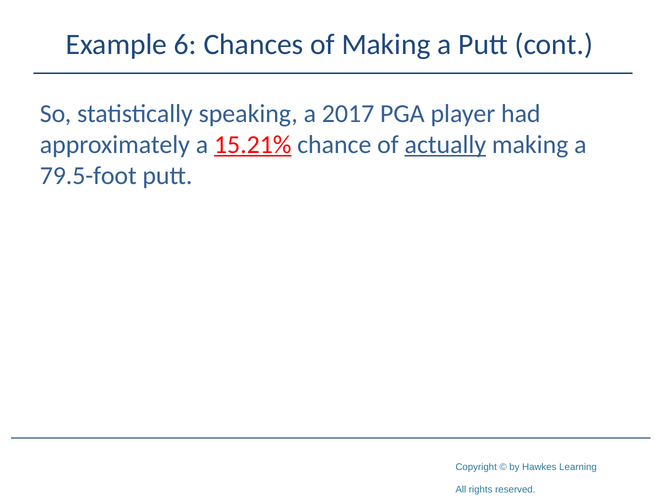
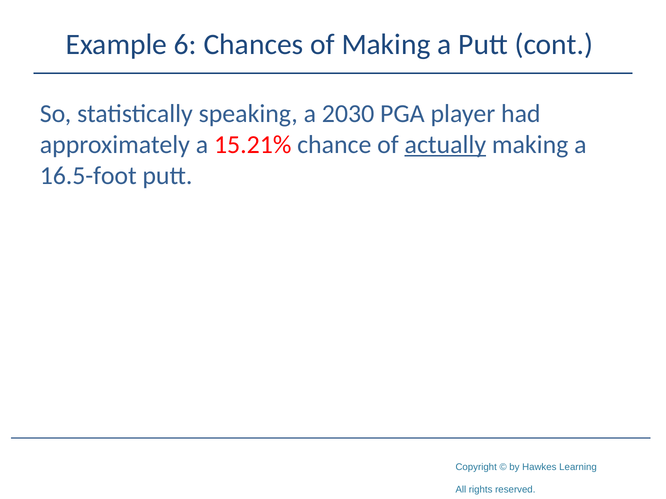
2017: 2017 -> 2030
15.21% underline: present -> none
79.5-foot: 79.5-foot -> 16.5-foot
